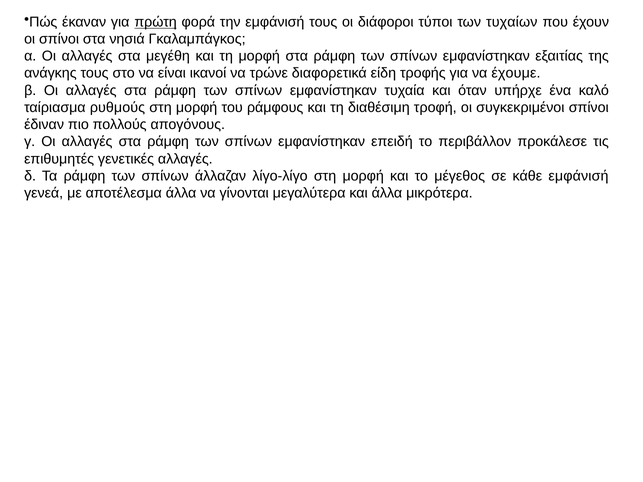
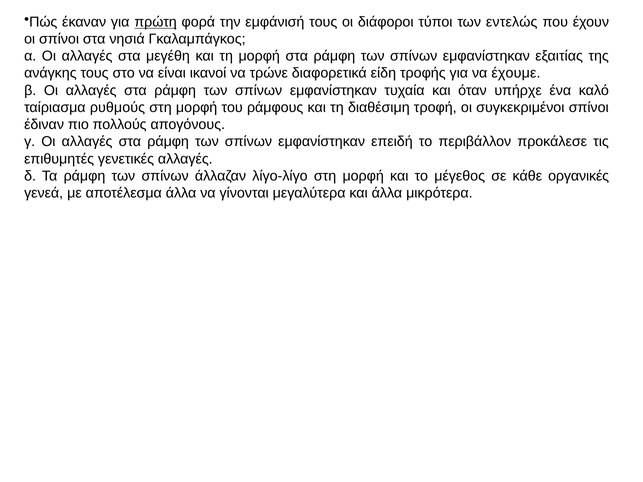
τυχαίων: τυχαίων -> εντελώς
κάθε εμφάνισή: εμφάνισή -> οργανικές
